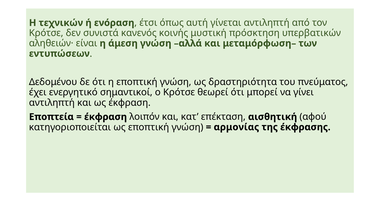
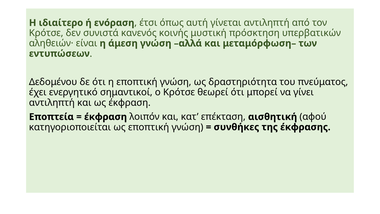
τεχνικών: τεχνικών -> ιδιαίτερο
αρμονίας: αρμονίας -> συνθήκες
